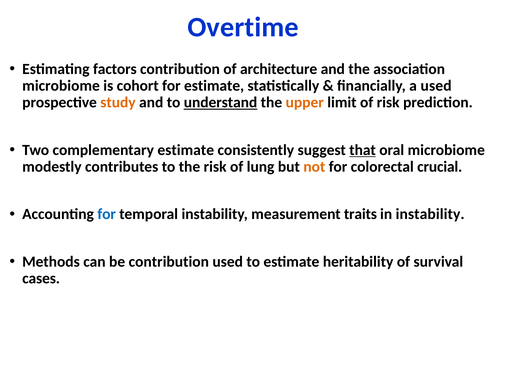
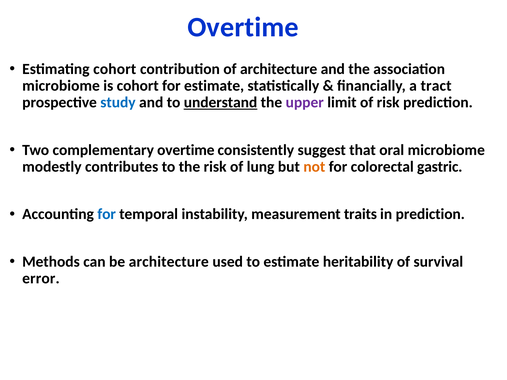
Estimating factors: factors -> cohort
a used: used -> tract
study colour: orange -> blue
upper colour: orange -> purple
complementary estimate: estimate -> overtime
that underline: present -> none
crucial: crucial -> gastric
in instability: instability -> prediction
be contribution: contribution -> architecture
cases: cases -> error
